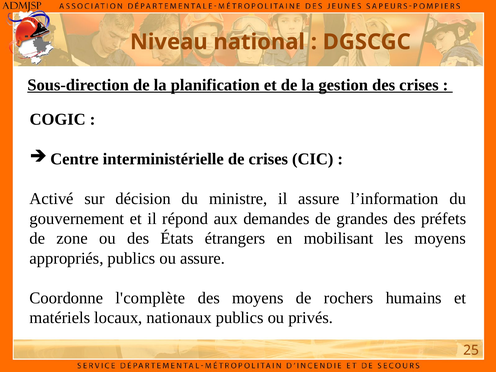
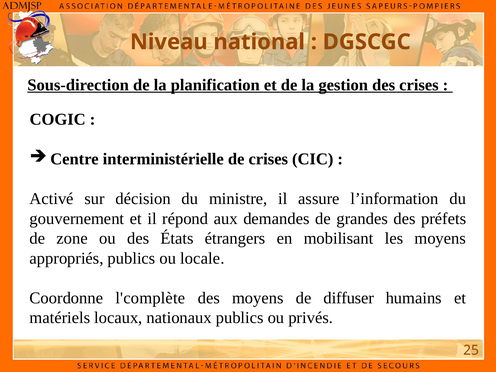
ou assure: assure -> locale
rochers: rochers -> diffuser
